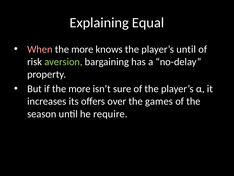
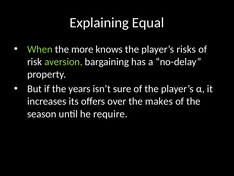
When colour: pink -> light green
player’s until: until -> risks
if the more: more -> years
games: games -> makes
